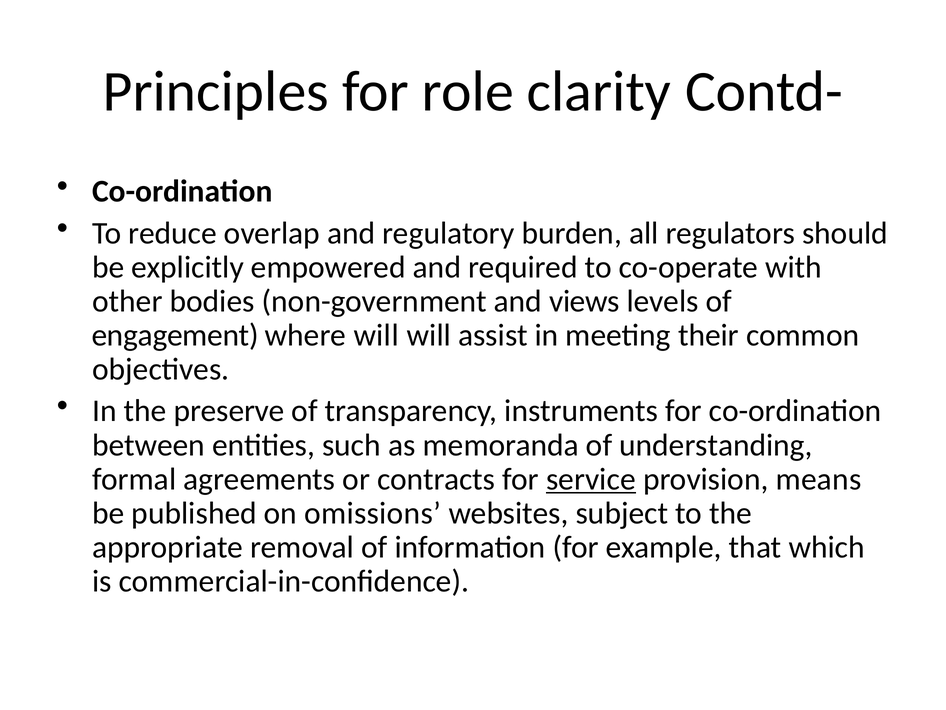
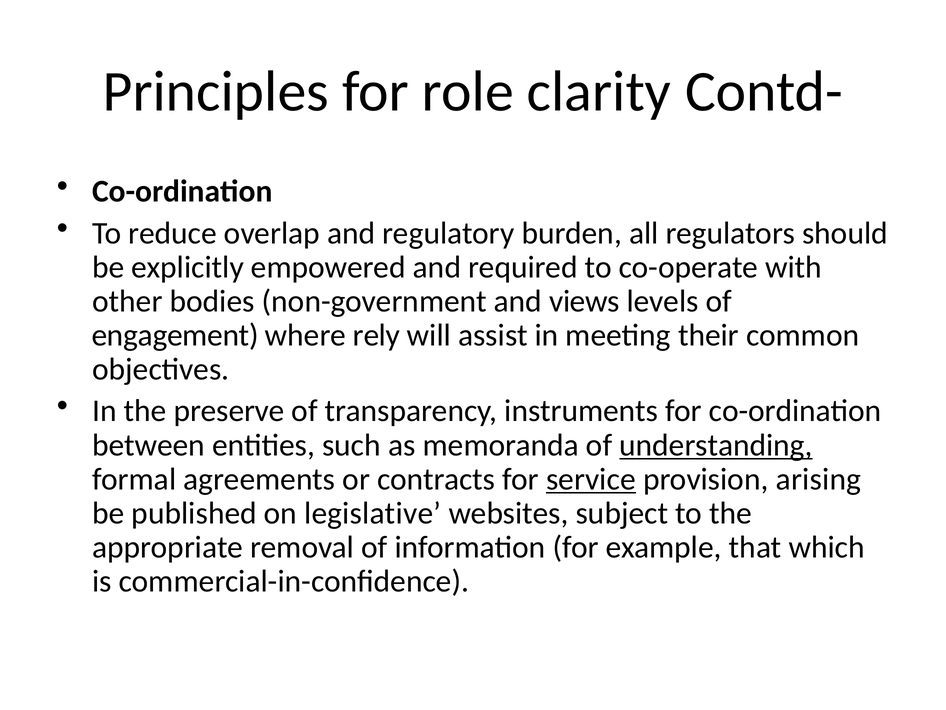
where will: will -> rely
understanding underline: none -> present
means: means -> arising
omissions: omissions -> legislative
